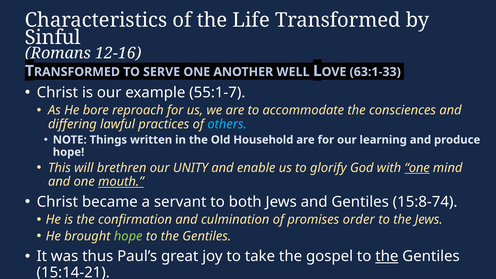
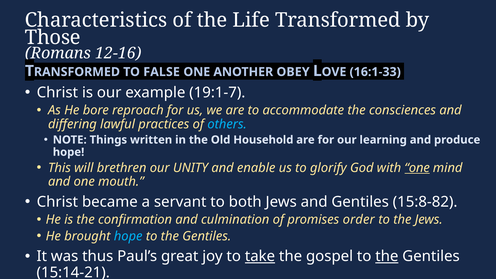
Sinful: Sinful -> Those
SERVE: SERVE -> FALSE
WELL: WELL -> OBEY
63:1-33: 63:1-33 -> 16:1-33
55:1-7: 55:1-7 -> 19:1-7
mouth underline: present -> none
15:8-74: 15:8-74 -> 15:8-82
hope at (128, 236) colour: light green -> light blue
take underline: none -> present
